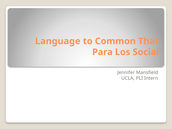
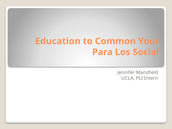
Language: Language -> Education
That: That -> Your
